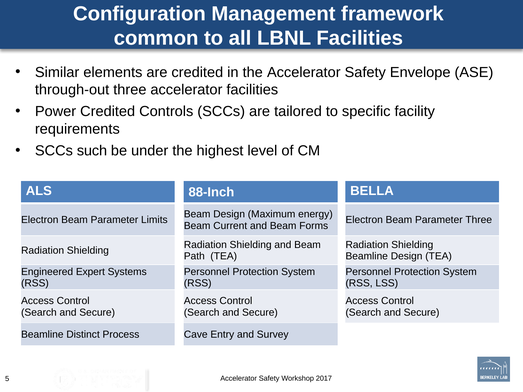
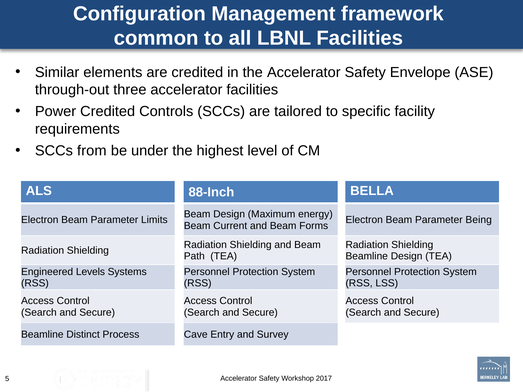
such: such -> from
Parameter Three: Three -> Being
Expert: Expert -> Levels
